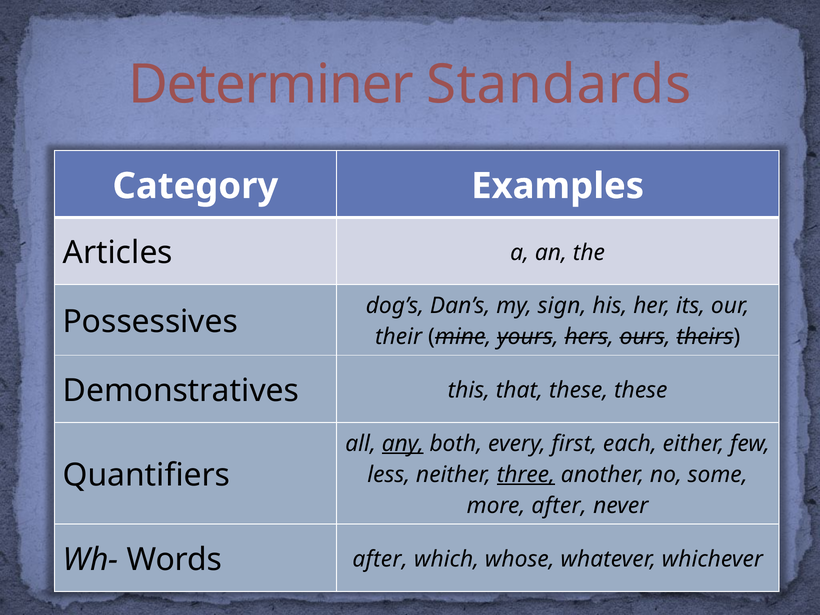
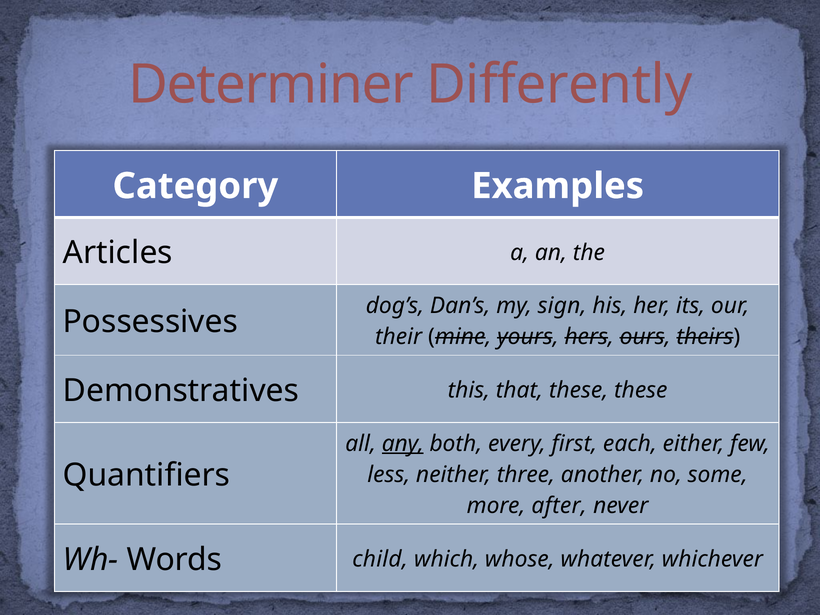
Standards: Standards -> Differently
three underline: present -> none
Words after: after -> child
